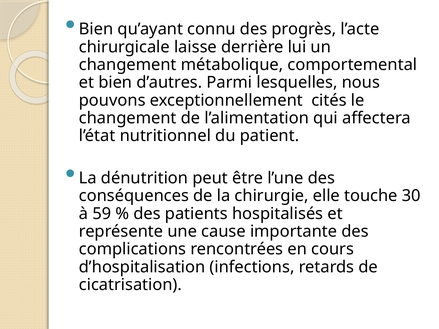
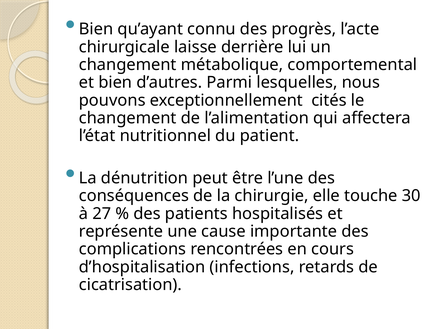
59: 59 -> 27
